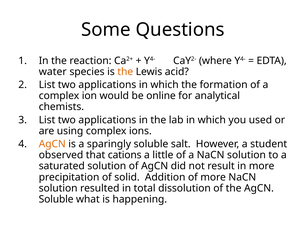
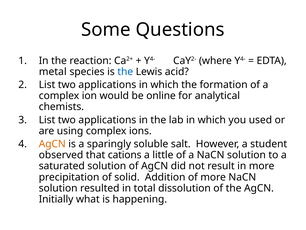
water: water -> metal
the at (125, 72) colour: orange -> blue
Soluble at (56, 199): Soluble -> Initially
